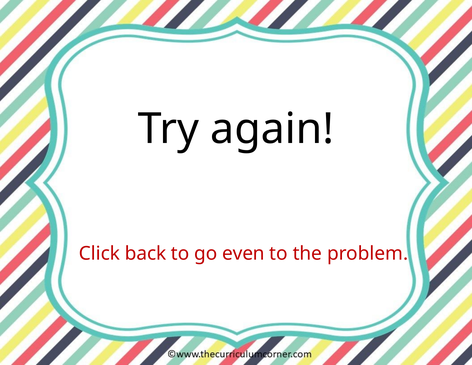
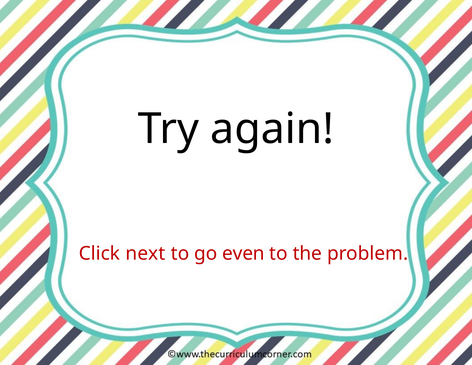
back: back -> next
